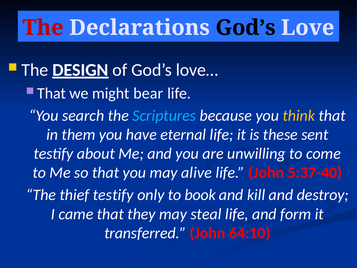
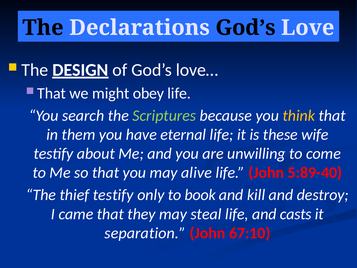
The at (43, 28) colour: red -> black
bear: bear -> obey
Scriptures colour: light blue -> light green
sent: sent -> wife
5:37-40: 5:37-40 -> 5:89-40
form: form -> casts
transferred: transferred -> separation
64:10: 64:10 -> 67:10
